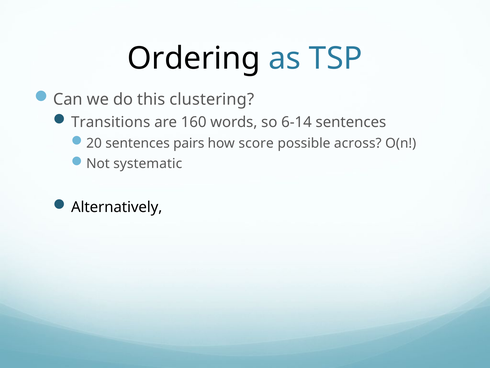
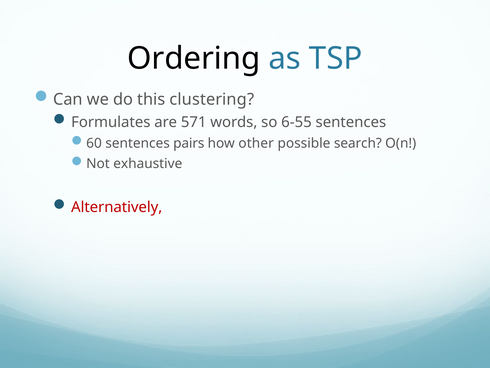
Transitions: Transitions -> Formulates
160: 160 -> 571
6-14: 6-14 -> 6-55
20: 20 -> 60
score: score -> other
across: across -> search
systematic: systematic -> exhaustive
Alternatively colour: black -> red
